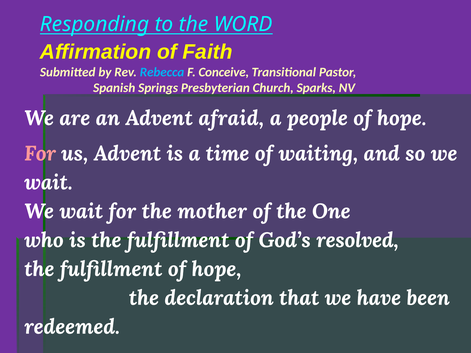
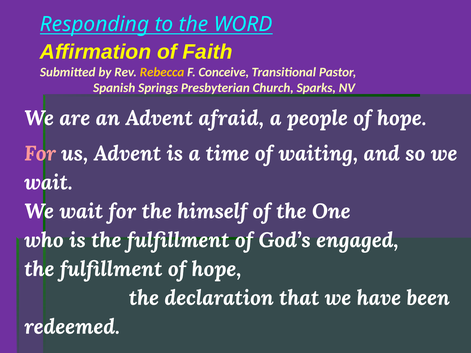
Rebecca colour: light blue -> yellow
mother: mother -> himself
resolved: resolved -> engaged
